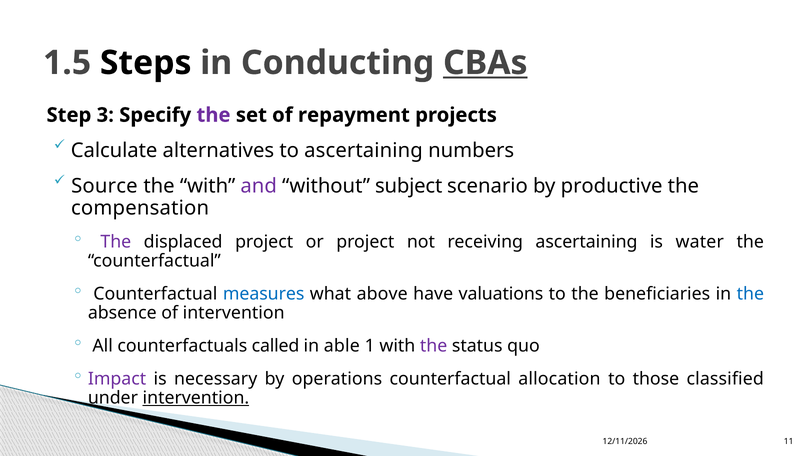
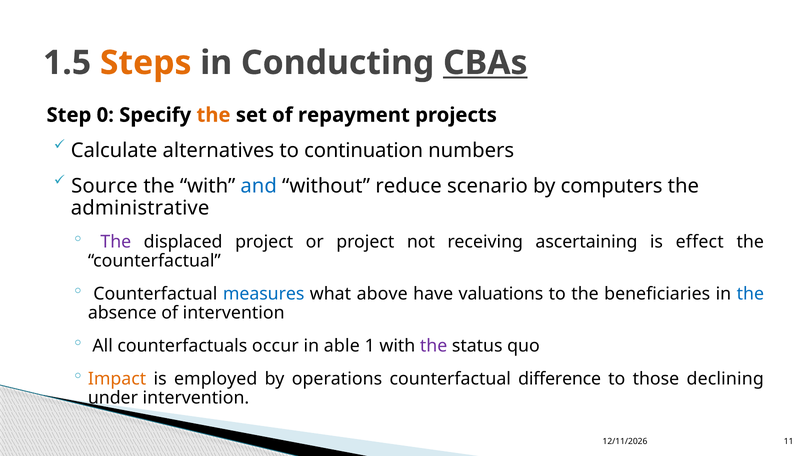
Steps colour: black -> orange
3: 3 -> 0
the at (214, 115) colour: purple -> orange
to ascertaining: ascertaining -> continuation
and colour: purple -> blue
subject: subject -> reduce
productive: productive -> computers
compensation: compensation -> administrative
water: water -> effect
called: called -> occur
Impact colour: purple -> orange
necessary: necessary -> employed
allocation: allocation -> difference
classified: classified -> declining
intervention at (196, 398) underline: present -> none
